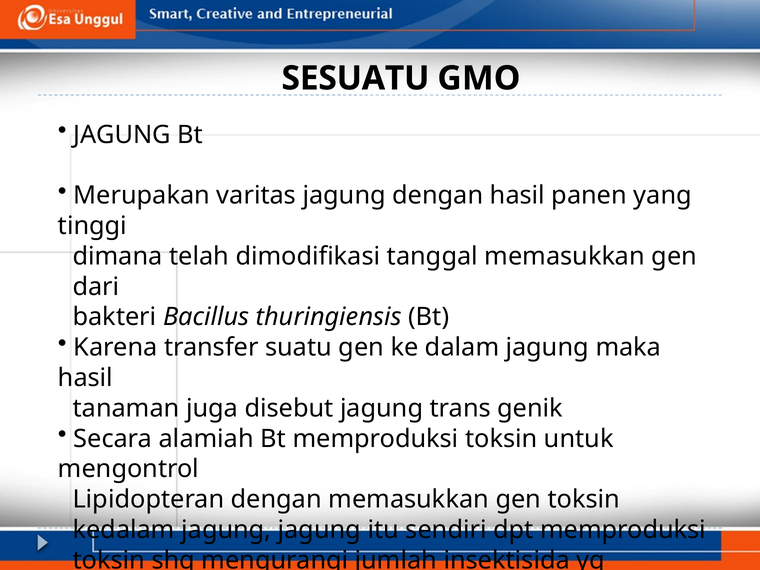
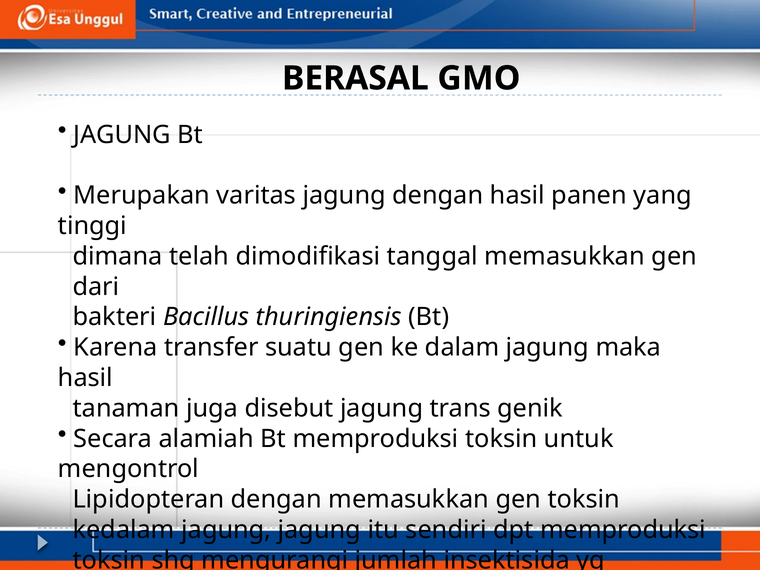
SESUATU: SESUATU -> BERASAL
